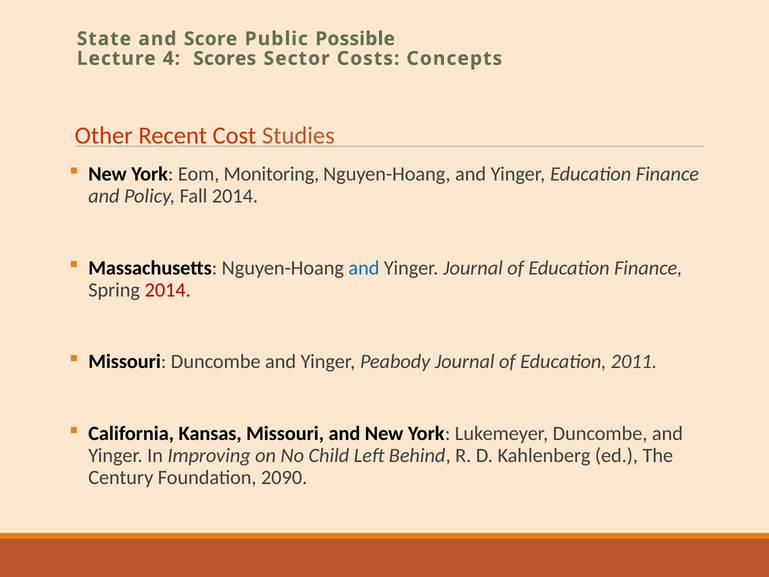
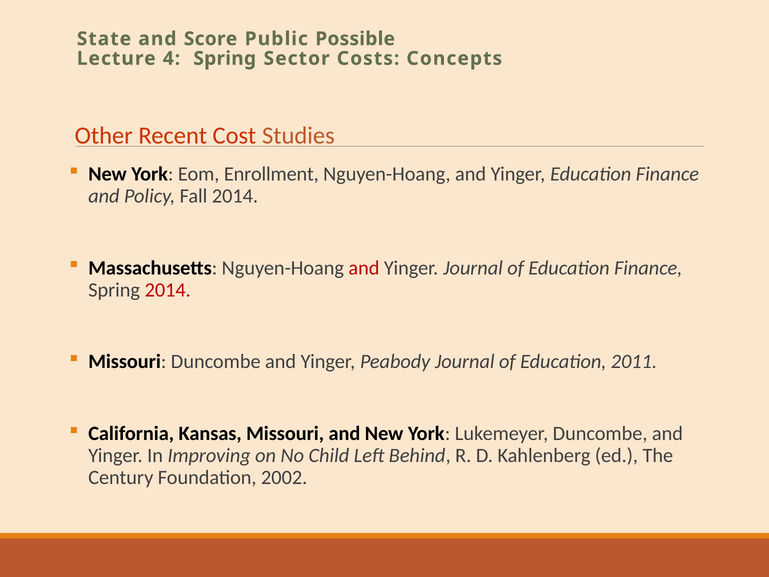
4 Scores: Scores -> Spring
Monitoring: Monitoring -> Enrollment
and at (364, 268) colour: blue -> red
2090: 2090 -> 2002
